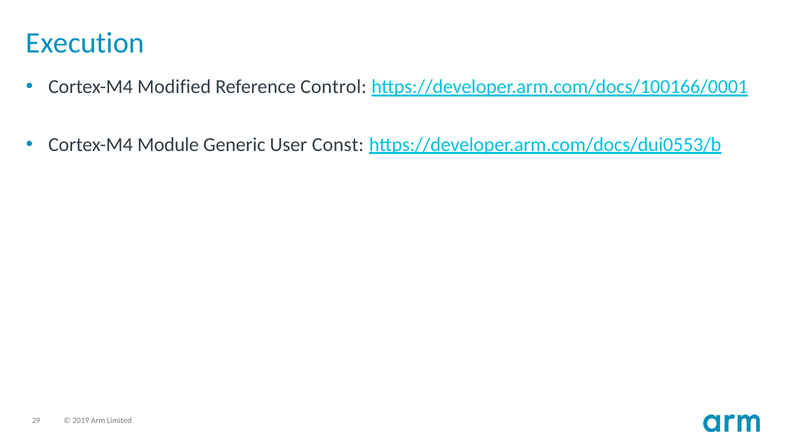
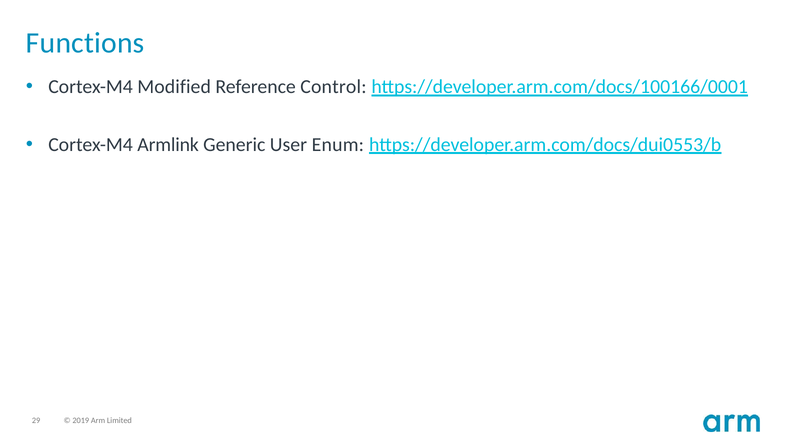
Execution: Execution -> Functions
Module: Module -> Armlink
Const: Const -> Enum
